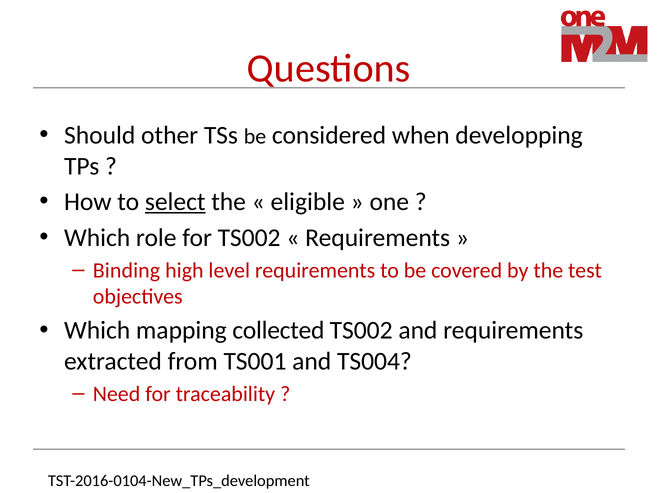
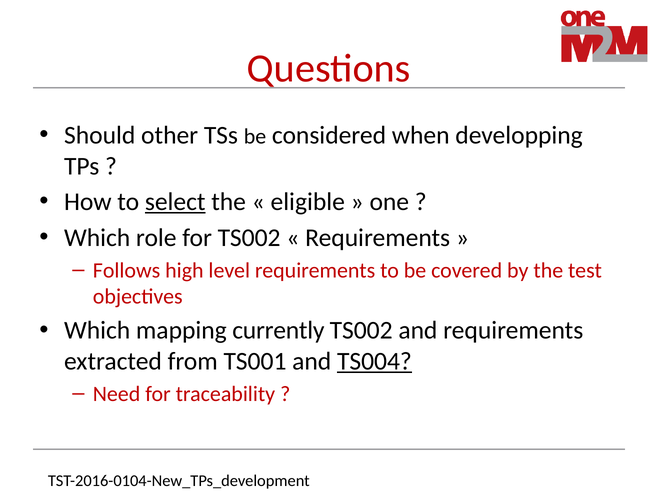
Binding: Binding -> Follows
collected: collected -> currently
TS004 underline: none -> present
